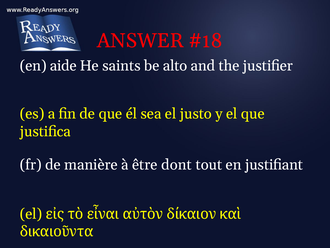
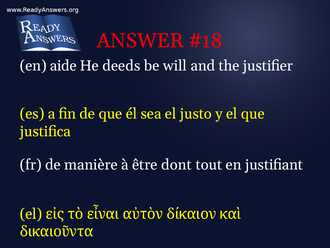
saints: saints -> deeds
alto: alto -> will
